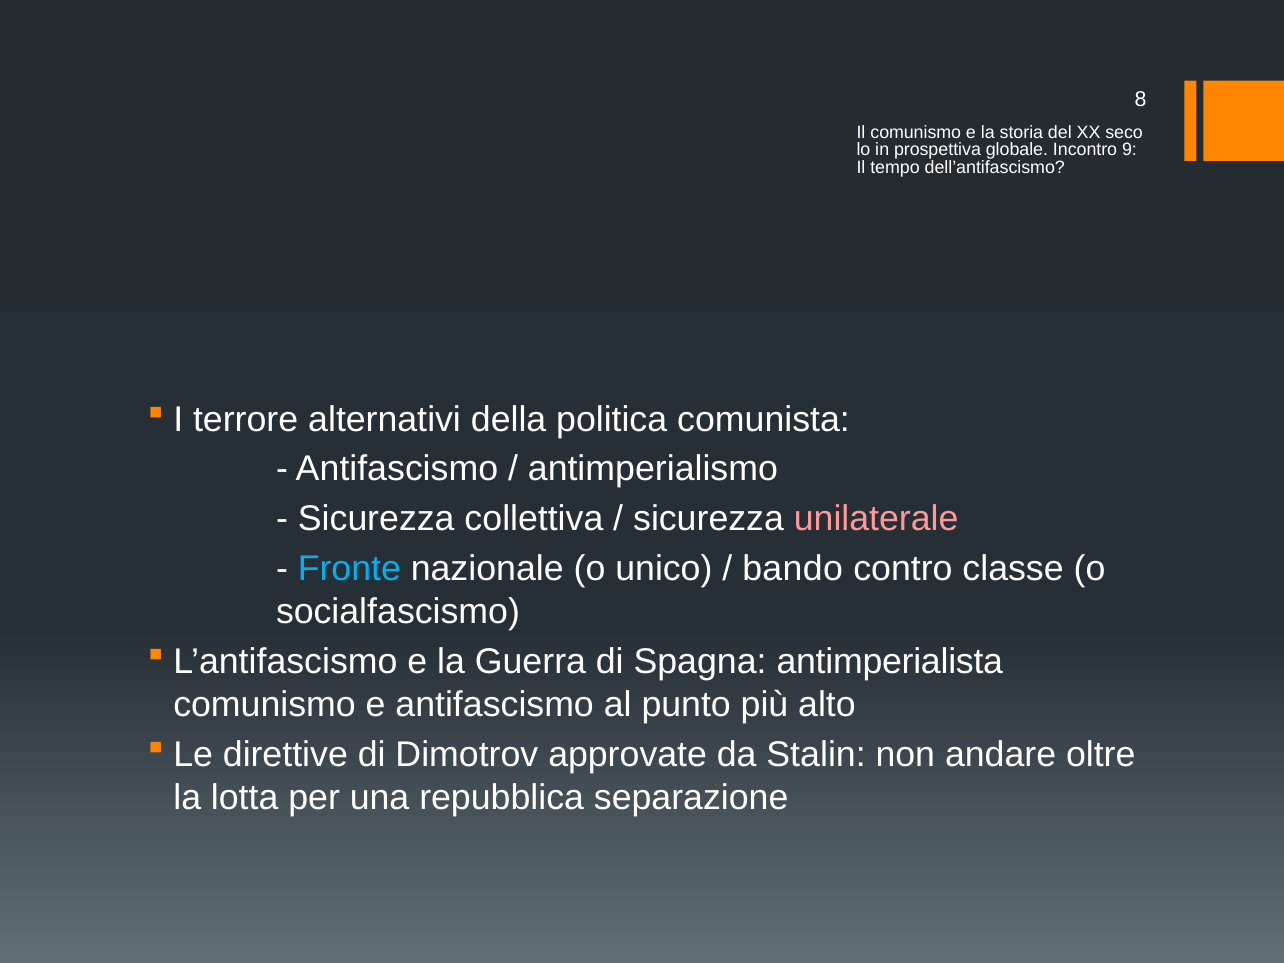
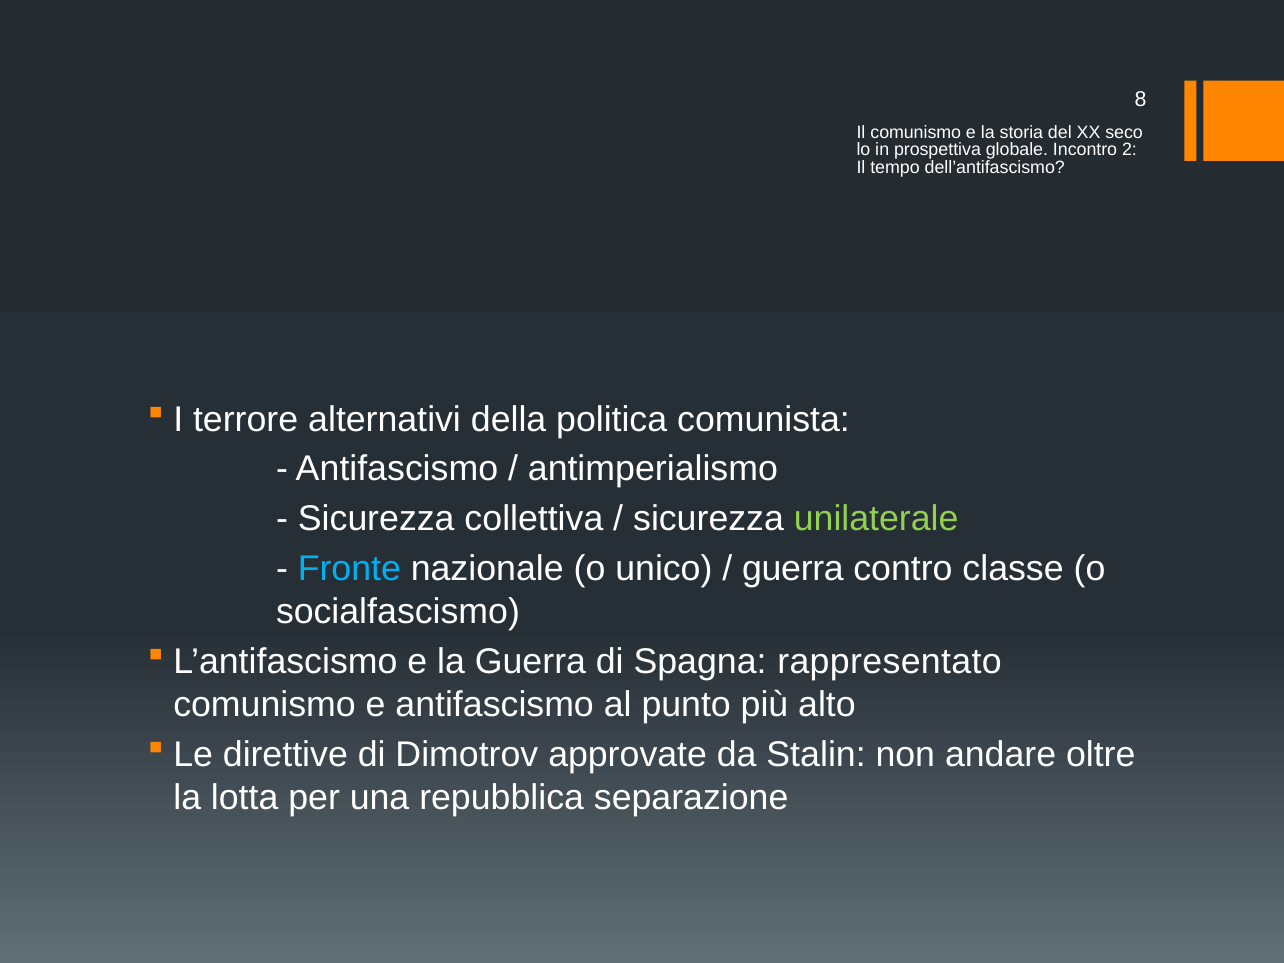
9: 9 -> 2
unilaterale colour: pink -> light green
bando at (793, 569): bando -> guerra
antimperialista: antimperialista -> rappresentato
